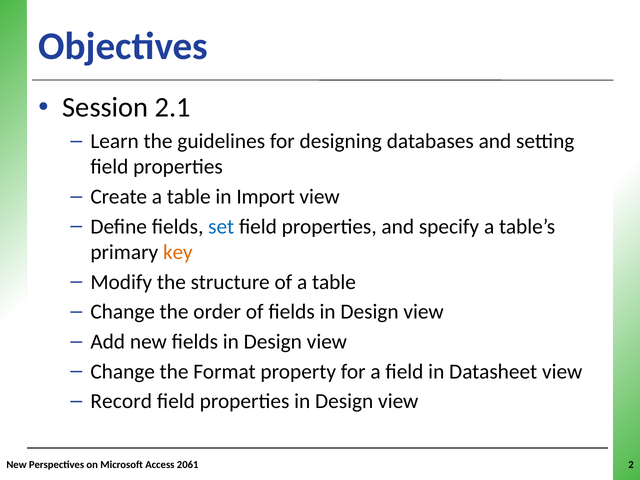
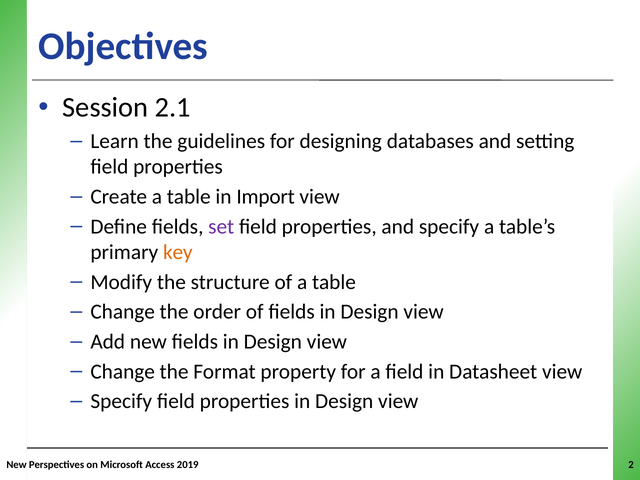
set colour: blue -> purple
Record at (121, 401): Record -> Specify
2061: 2061 -> 2019
